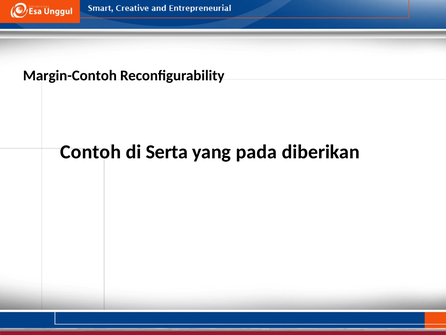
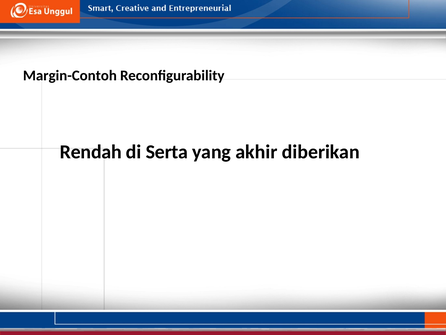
Contoh: Contoh -> Rendah
pada: pada -> akhir
